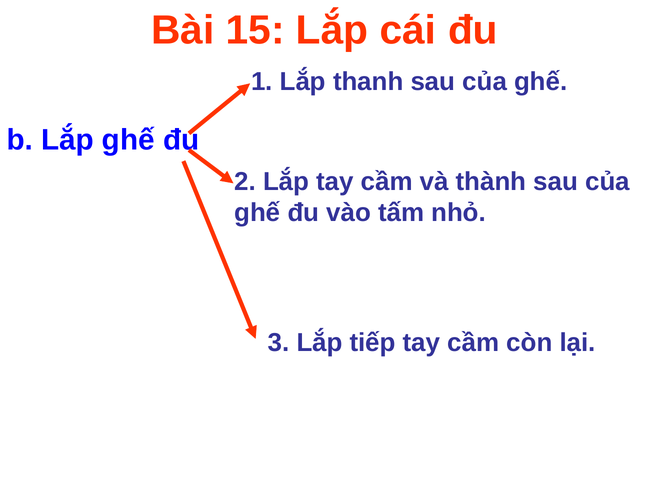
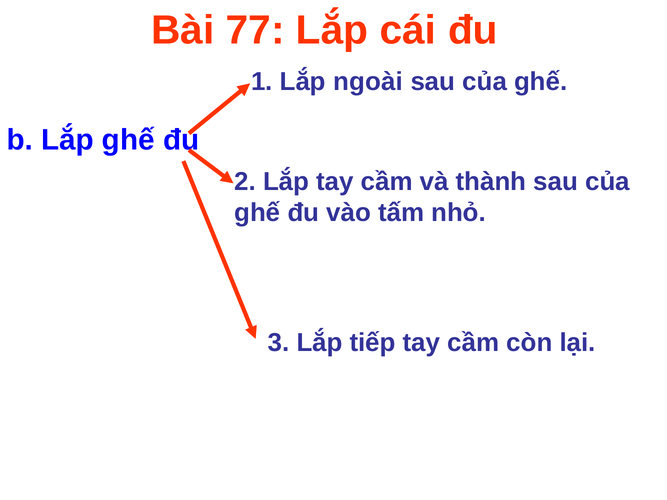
15: 15 -> 77
thanh: thanh -> ngoài
